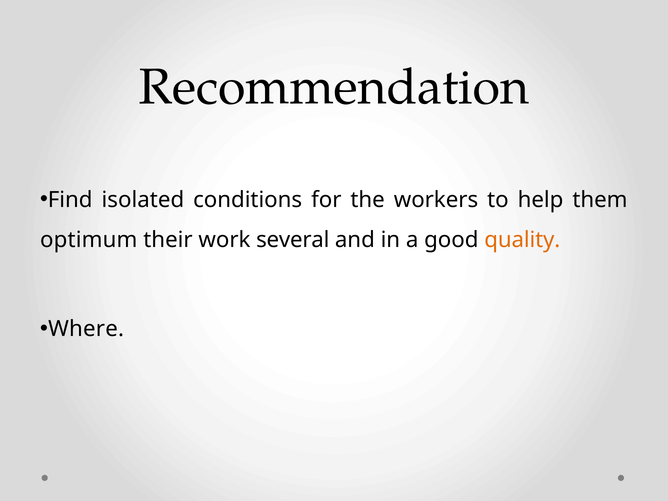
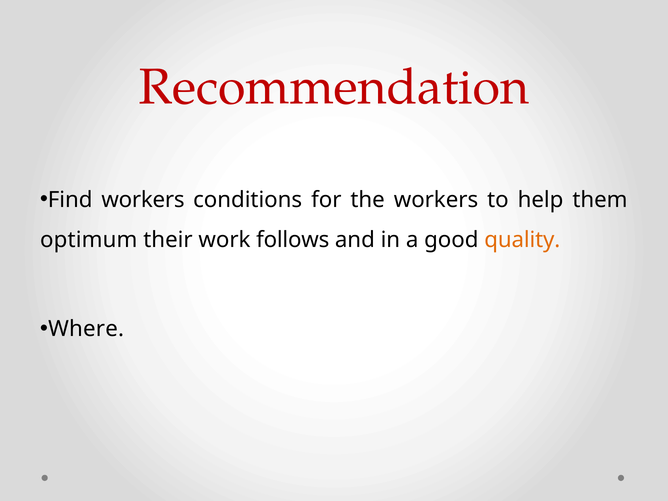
Recommendation colour: black -> red
Find isolated: isolated -> workers
several: several -> follows
